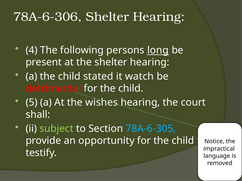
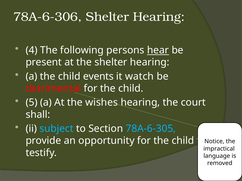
long: long -> hear
stated: stated -> events
subject colour: light green -> light blue
